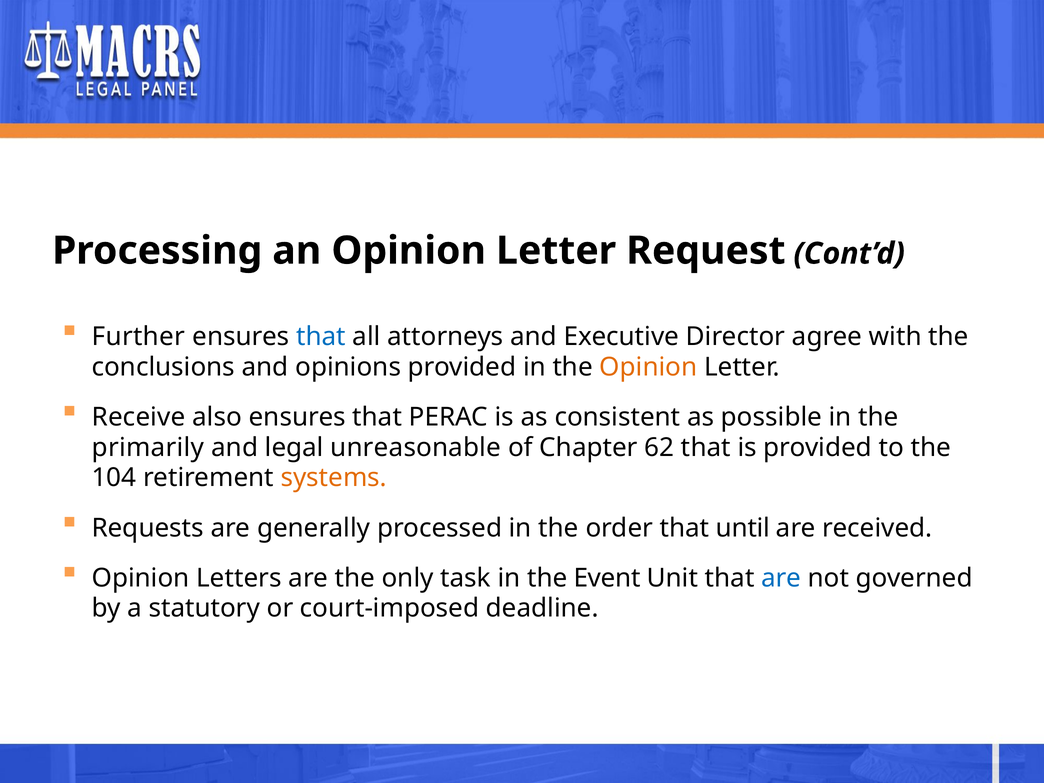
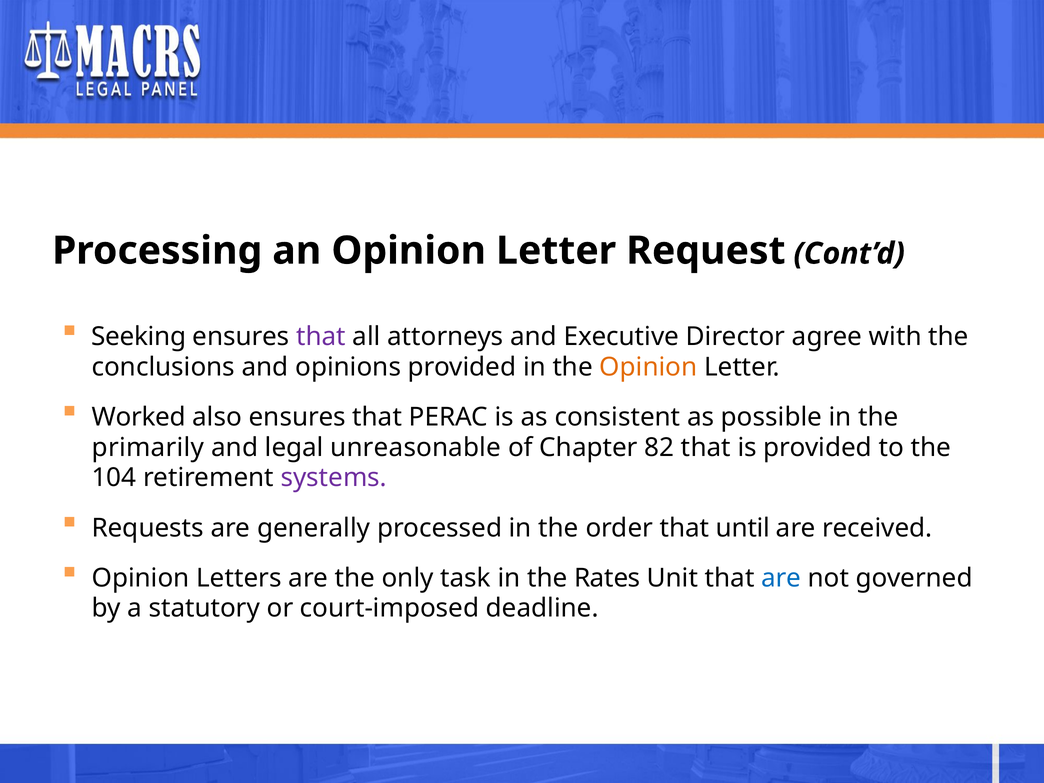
Further: Further -> Seeking
that at (321, 336) colour: blue -> purple
Receive: Receive -> Worked
62: 62 -> 82
systems colour: orange -> purple
Event: Event -> Rates
